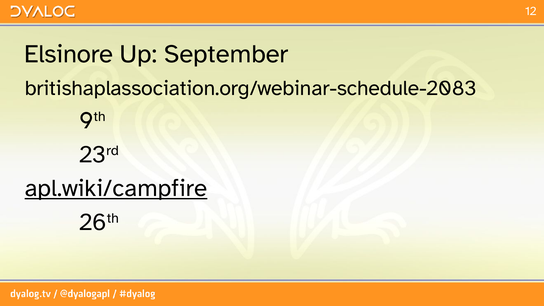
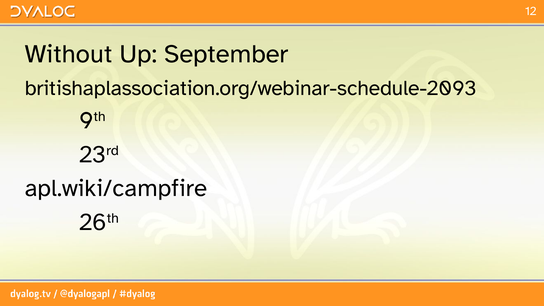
Elsinore: Elsinore -> Without
britishaplassociation.org/webinar-schedule-2083: britishaplassociation.org/webinar-schedule-2083 -> britishaplassociation.org/webinar-schedule-2093
apl.wiki/campfire underline: present -> none
